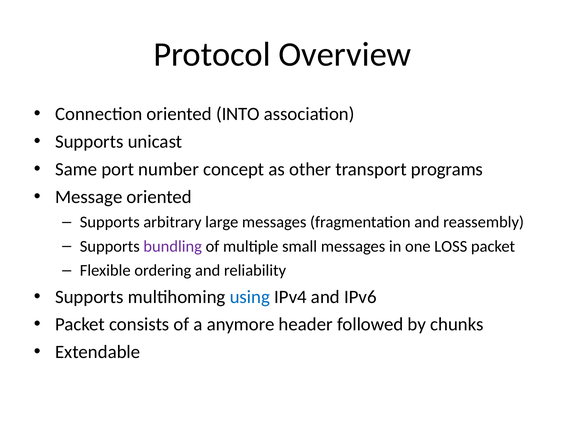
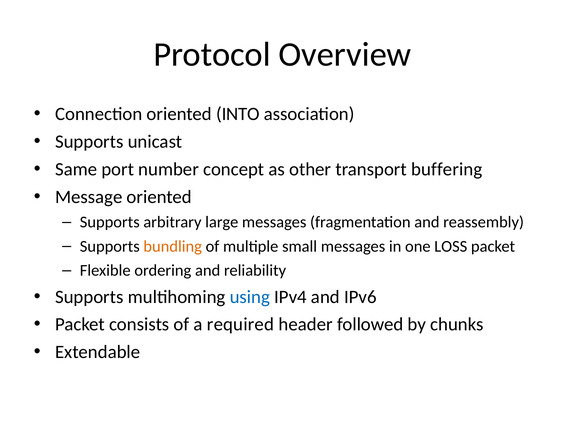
programs: programs -> buffering
bundling colour: purple -> orange
anymore: anymore -> required
